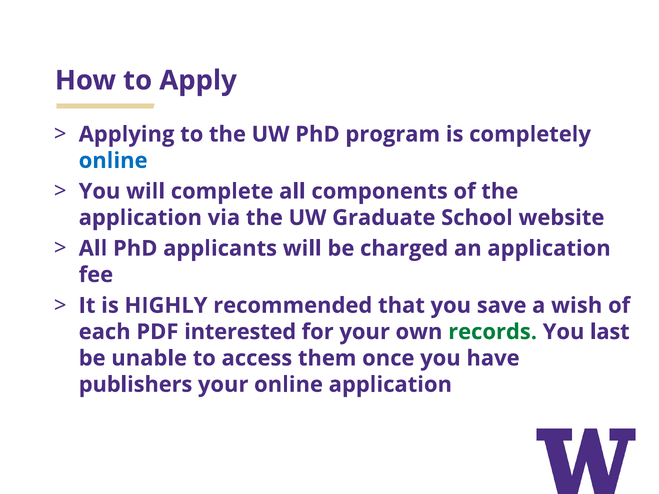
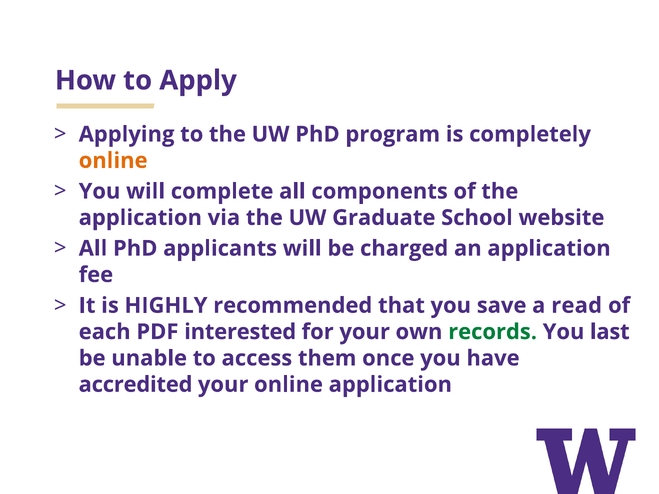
online at (113, 161) colour: blue -> orange
wish: wish -> read
publishers: publishers -> accredited
